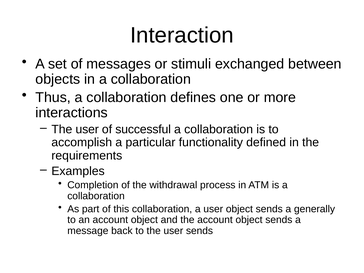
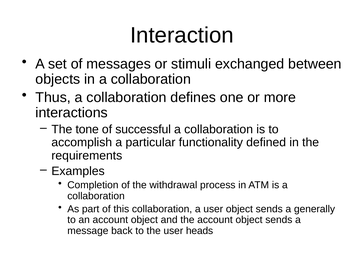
user at (87, 129): user -> tone
user sends: sends -> heads
